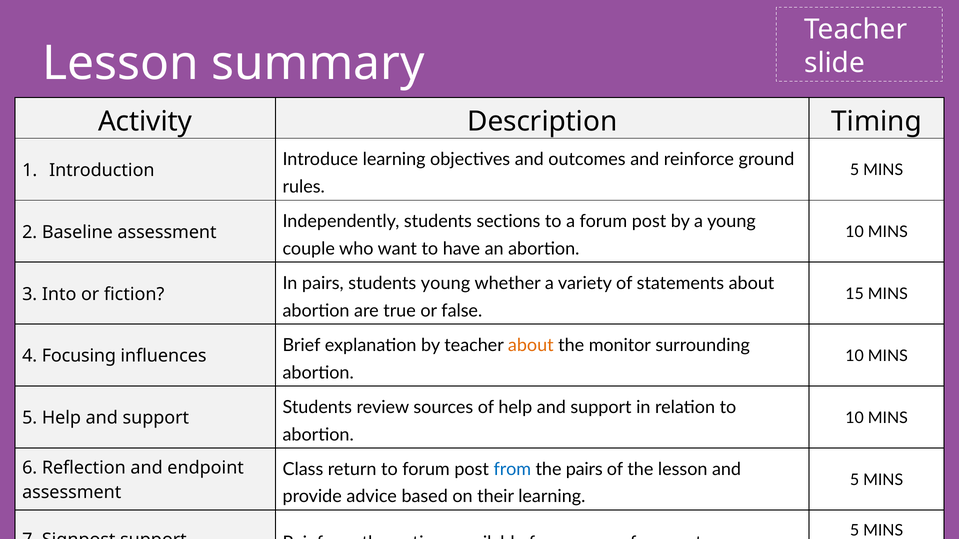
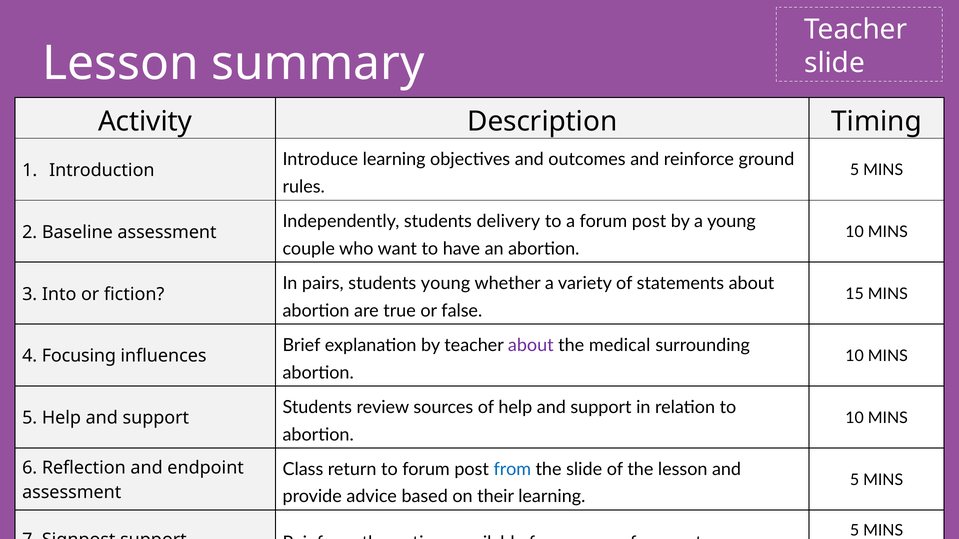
sections: sections -> delivery
about at (531, 346) colour: orange -> purple
monitor: monitor -> medical
the pairs: pairs -> slide
